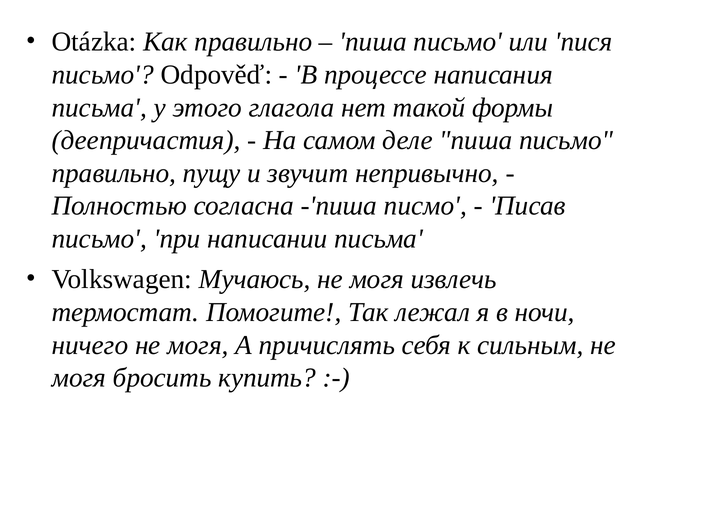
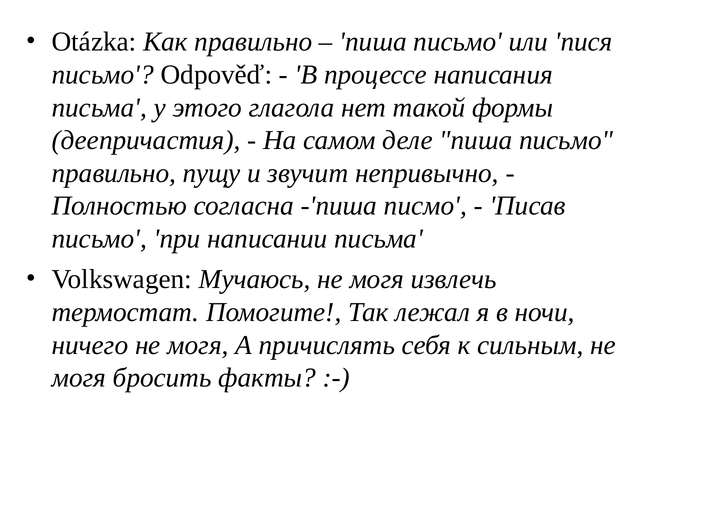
купить: купить -> факты
